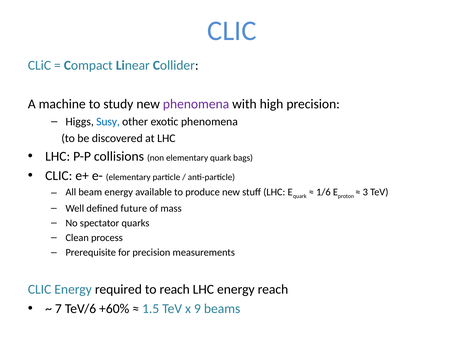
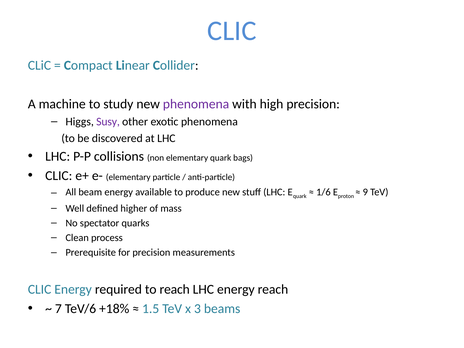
Susy colour: blue -> purple
3: 3 -> 9
future: future -> higher
+60%: +60% -> +18%
9: 9 -> 3
